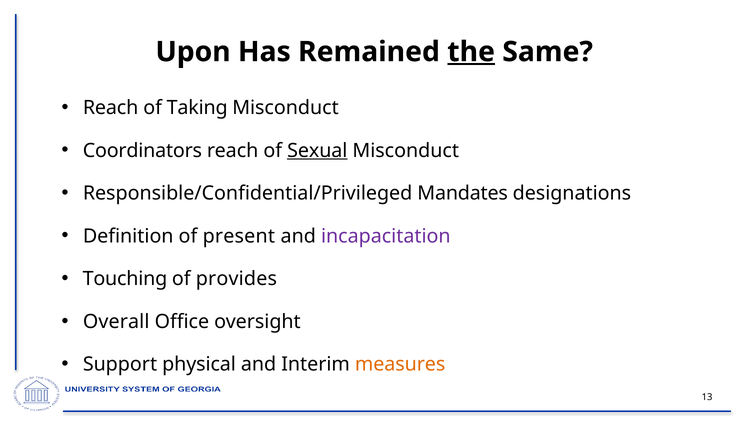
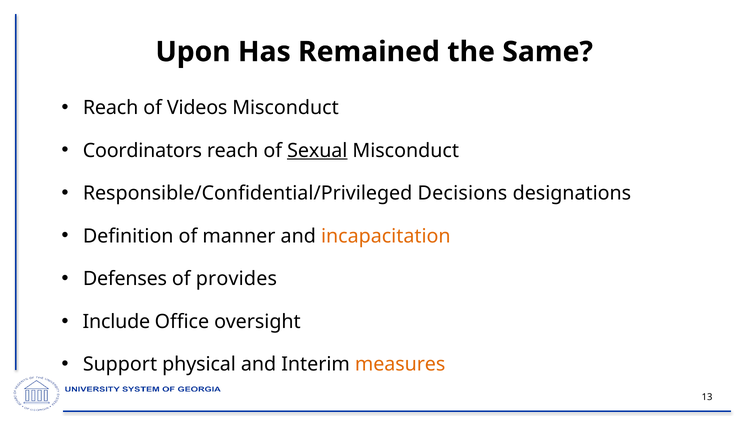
the underline: present -> none
Taking: Taking -> Videos
Mandates: Mandates -> Decisions
present: present -> manner
incapacitation colour: purple -> orange
Touching: Touching -> Defenses
Overall: Overall -> Include
